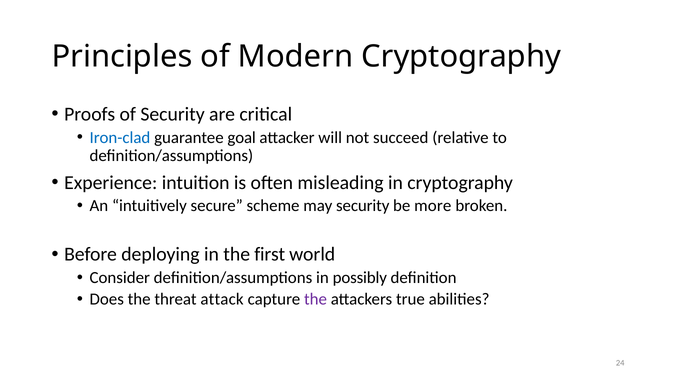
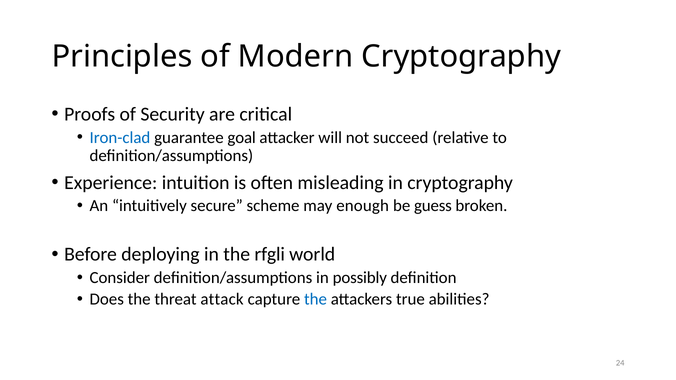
may security: security -> enough
more: more -> guess
first: first -> rfgli
the at (315, 300) colour: purple -> blue
